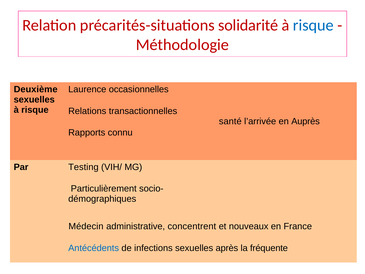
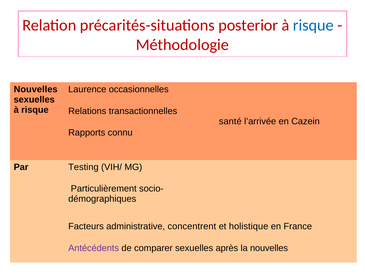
solidarité: solidarité -> posterior
Deuxième at (36, 89): Deuxième -> Nouvelles
Auprès: Auprès -> Cazein
Médecin: Médecin -> Facteurs
nouveaux: nouveaux -> holistique
Antécédents colour: blue -> purple
infections: infections -> comparer
la fréquente: fréquente -> nouvelles
